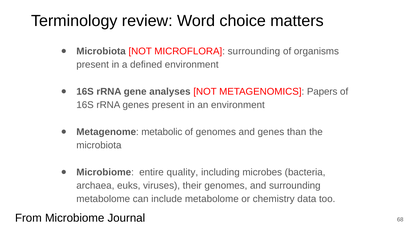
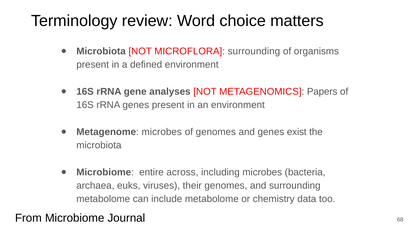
Metagenome metabolic: metabolic -> microbes
than: than -> exist
quality: quality -> across
